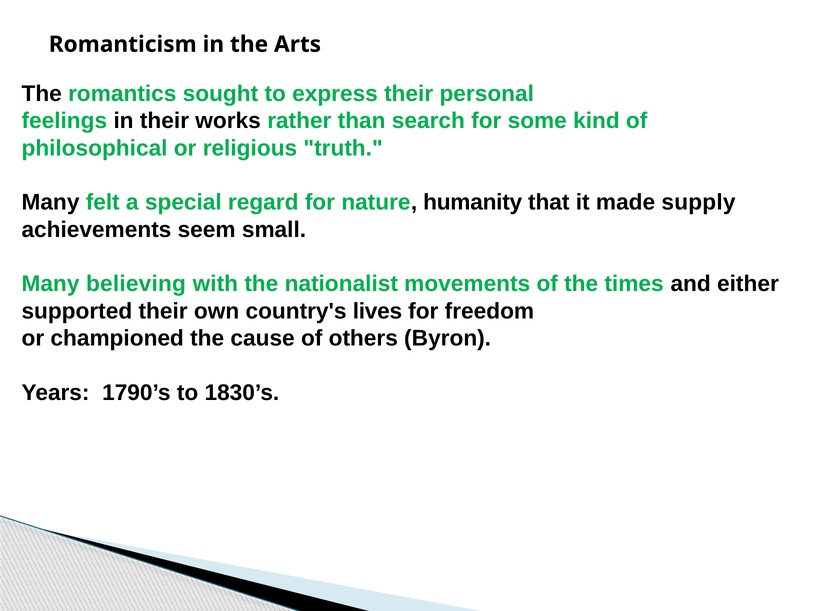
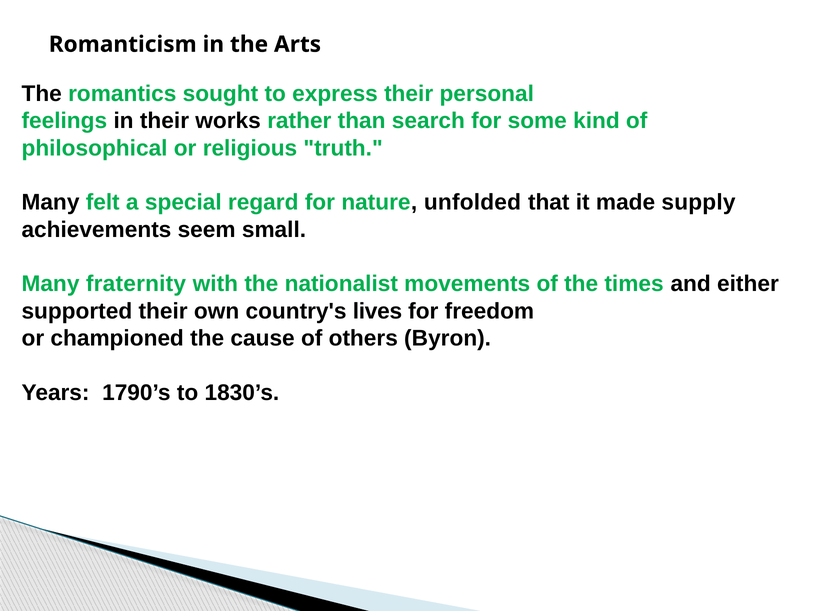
humanity: humanity -> unfolded
believing: believing -> fraternity
